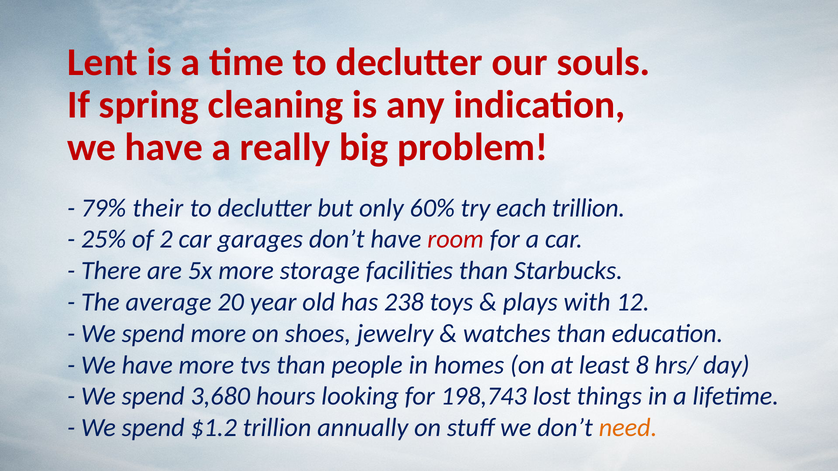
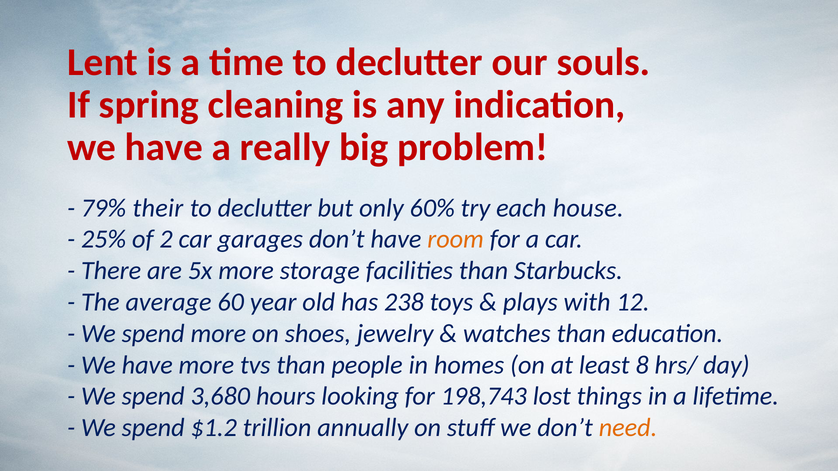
each trillion: trillion -> house
room colour: red -> orange
20: 20 -> 60
